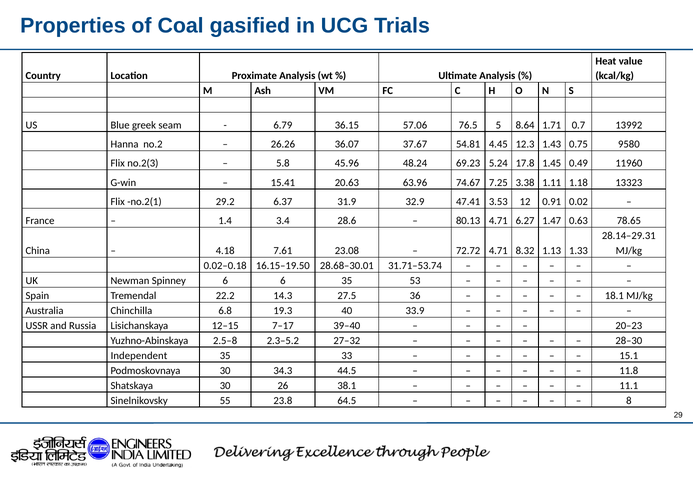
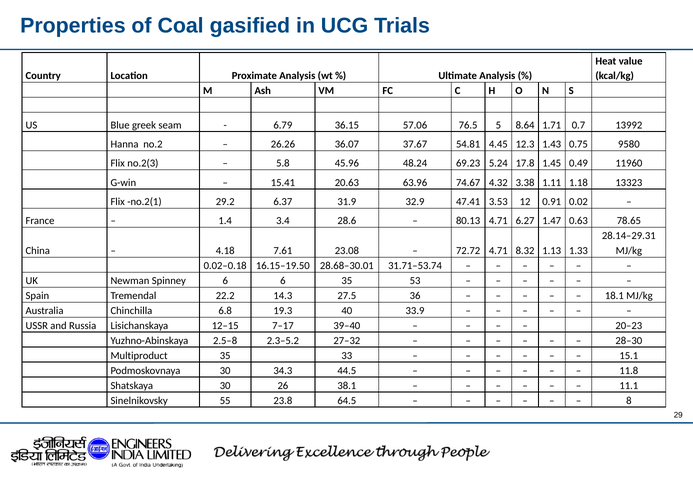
7.25: 7.25 -> 4.32
Independent: Independent -> Multiproduct
